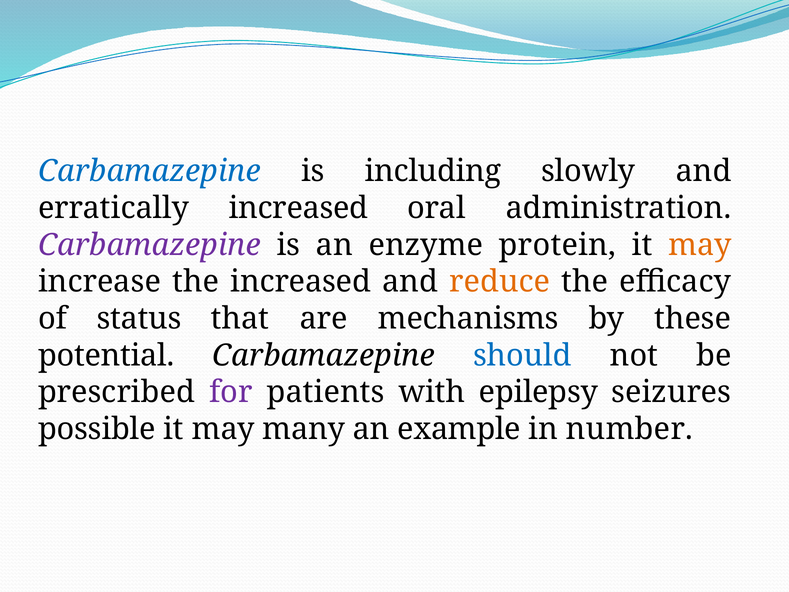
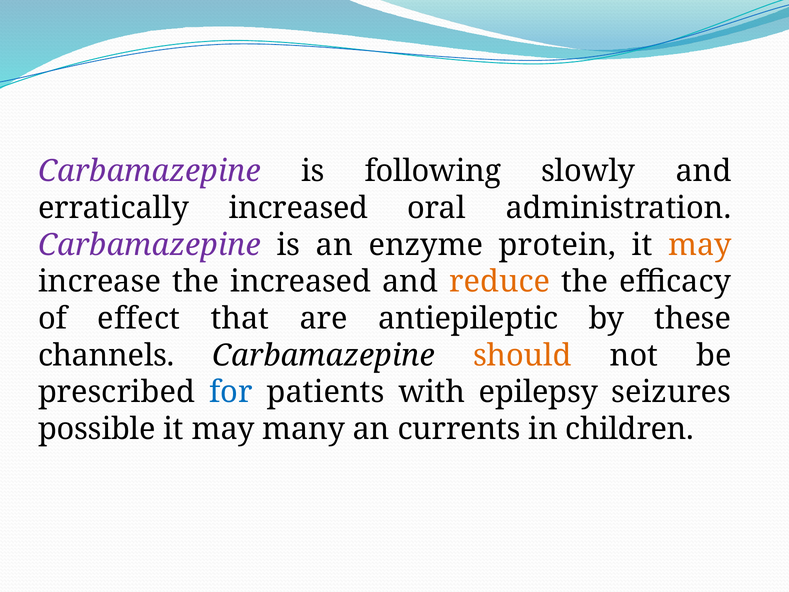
Carbamazepine at (149, 171) colour: blue -> purple
including: including -> following
status: status -> effect
mechanisms: mechanisms -> antiepileptic
potential: potential -> channels
should colour: blue -> orange
for colour: purple -> blue
example: example -> currents
number: number -> children
